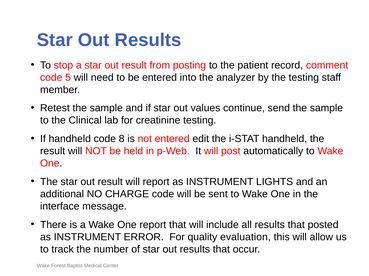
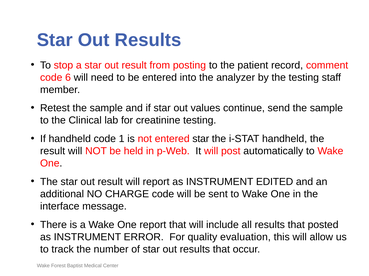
5: 5 -> 6
8: 8 -> 1
entered edit: edit -> star
LIGHTS: LIGHTS -> EDITED
